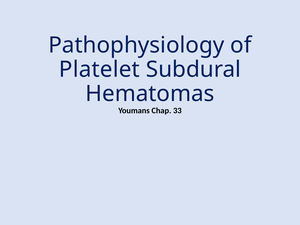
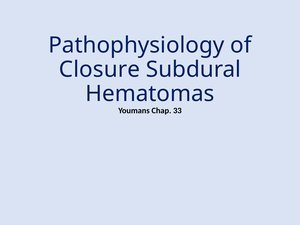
Platelet: Platelet -> Closure
